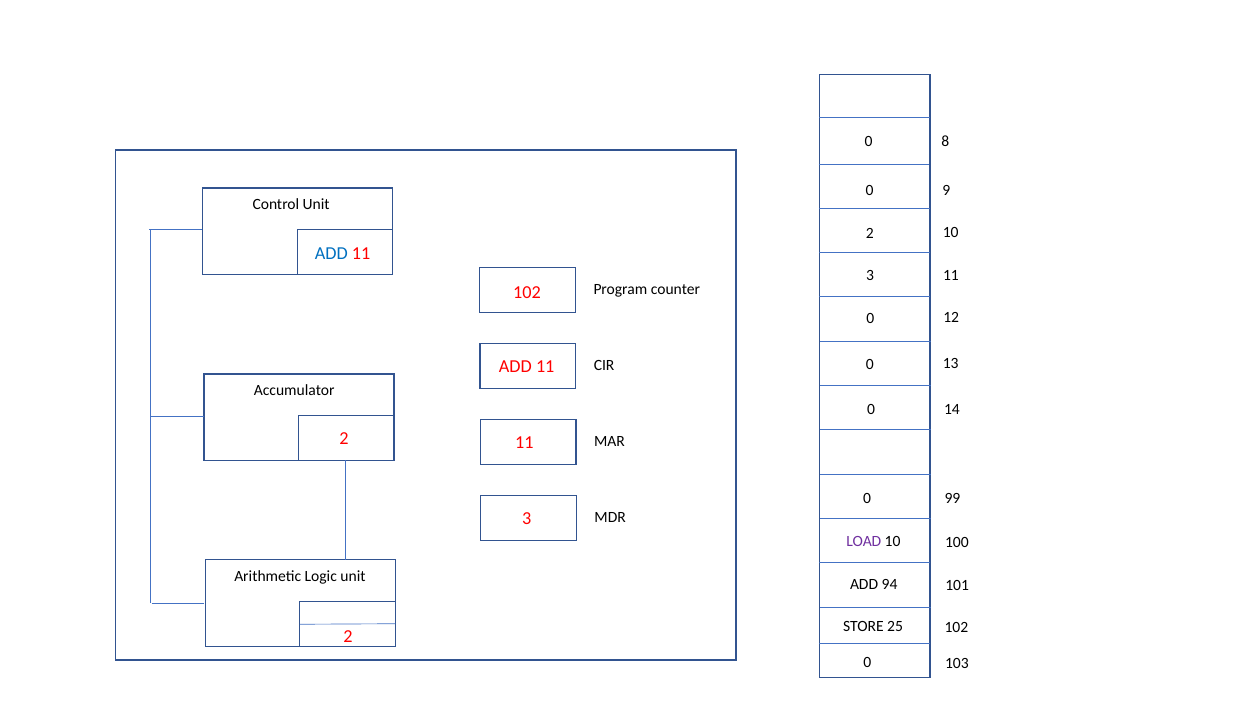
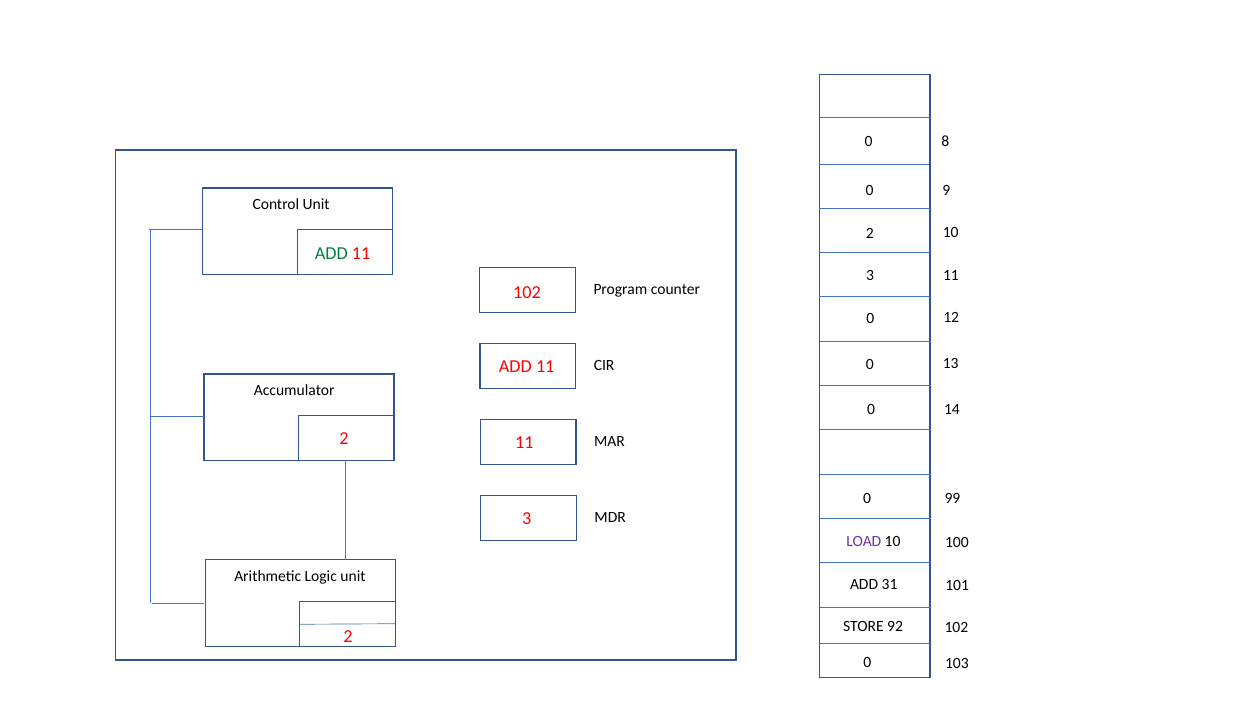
ADD at (331, 253) colour: blue -> green
94: 94 -> 31
25: 25 -> 92
